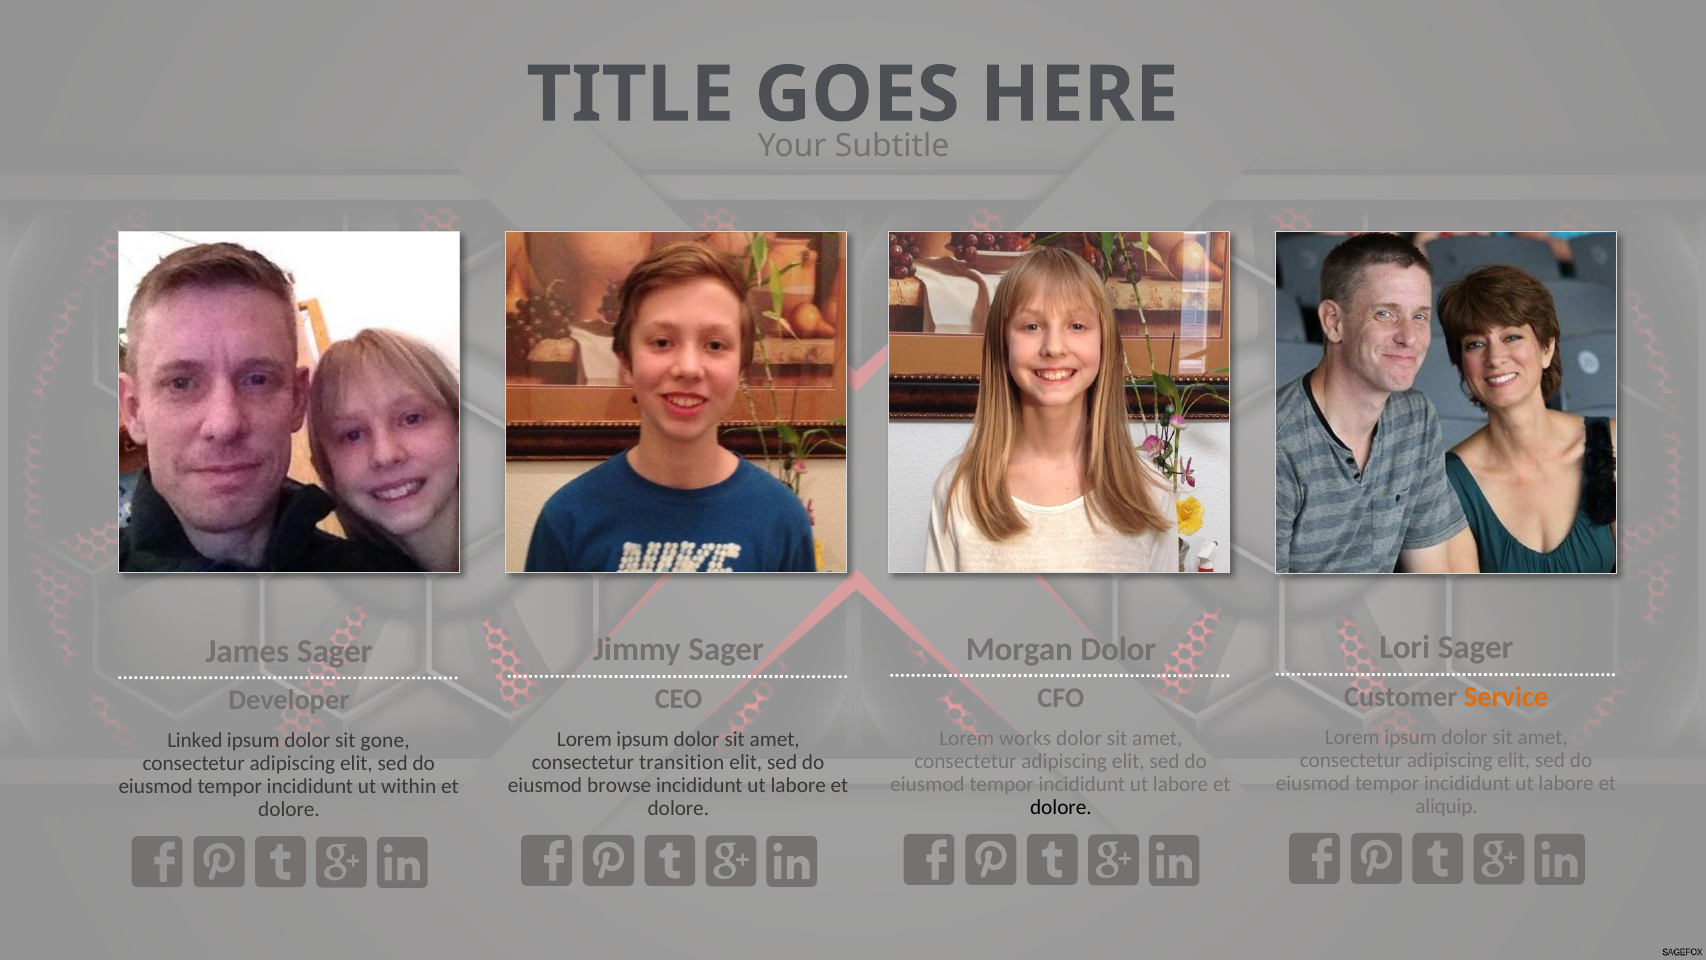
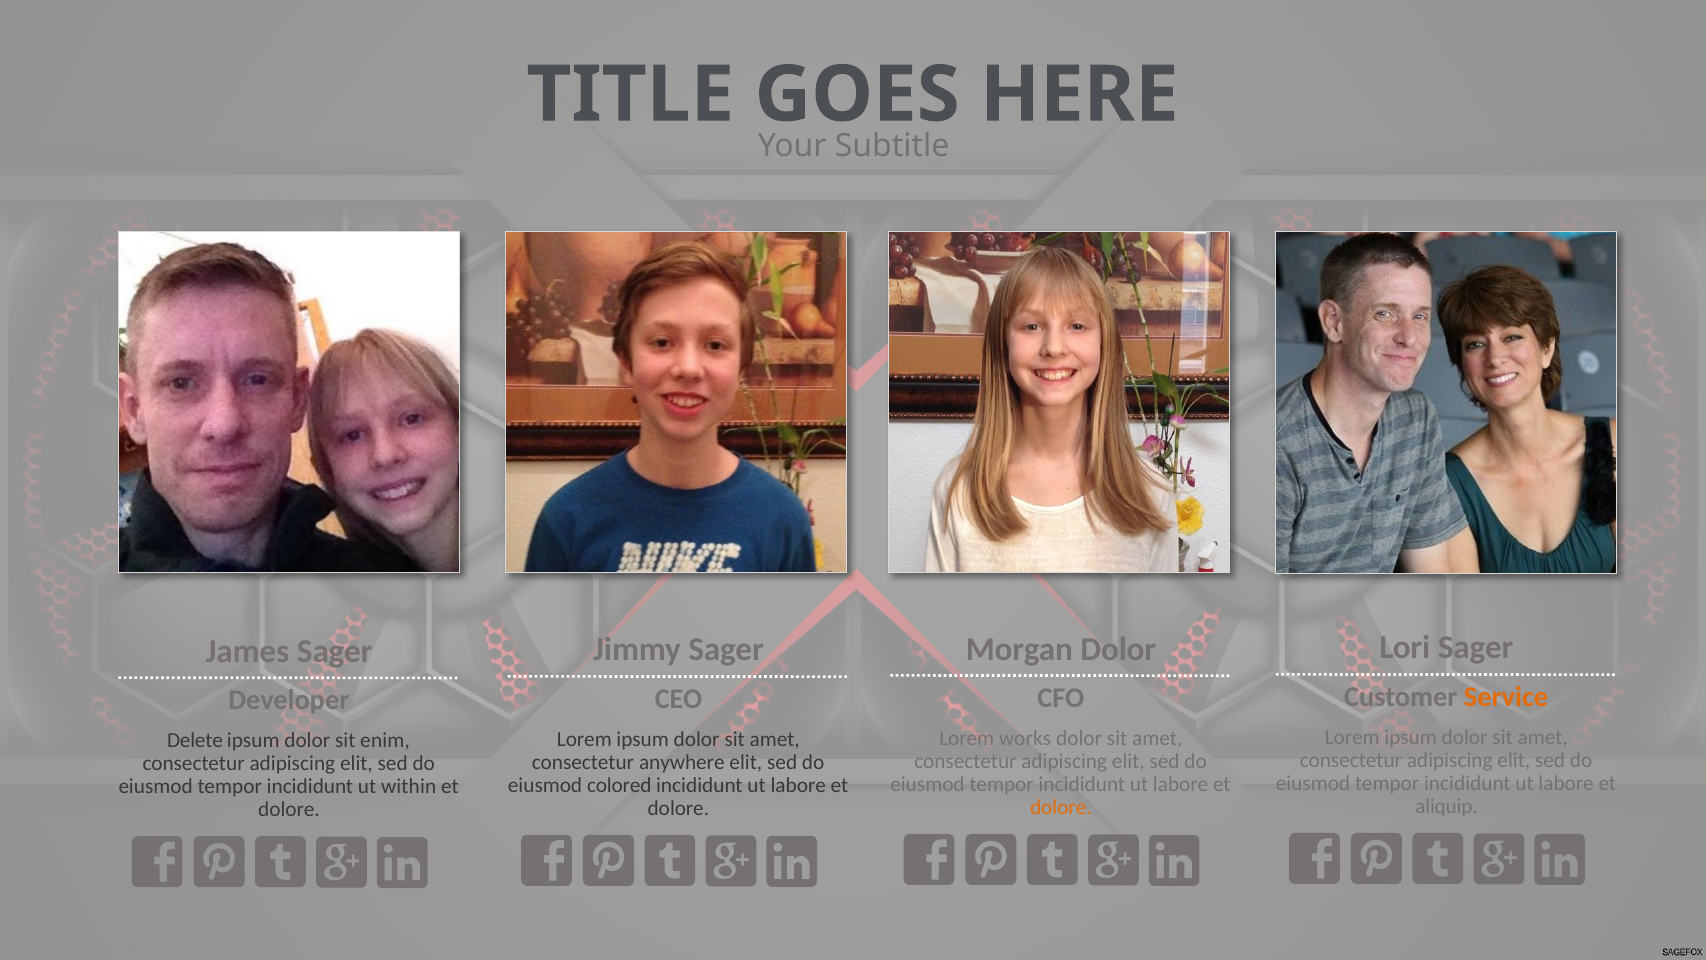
Linked: Linked -> Delete
gone: gone -> enim
transition: transition -> anywhere
browse: browse -> colored
dolore at (1061, 807) colour: black -> orange
